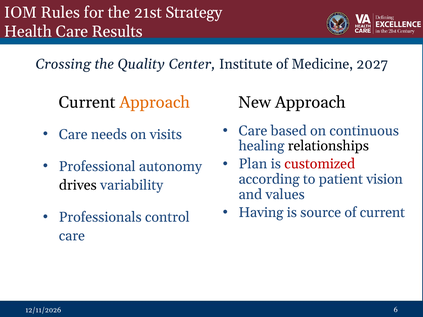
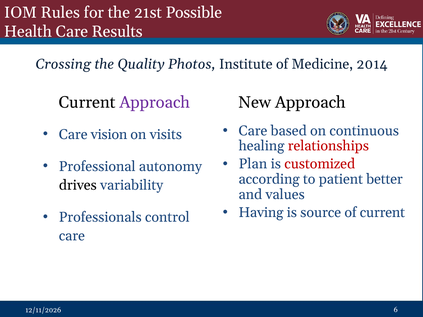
Strategy: Strategy -> Possible
Center: Center -> Photos
2027: 2027 -> 2014
Approach at (155, 103) colour: orange -> purple
needs: needs -> vision
relationships colour: black -> red
vision: vision -> better
